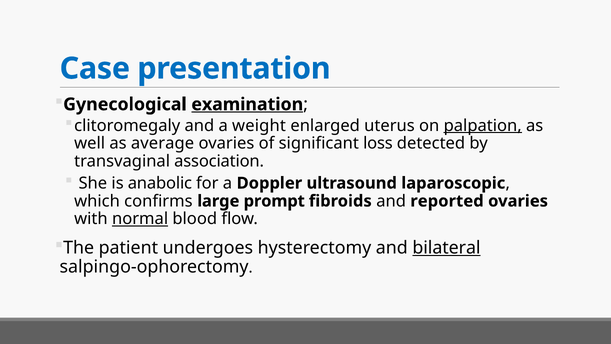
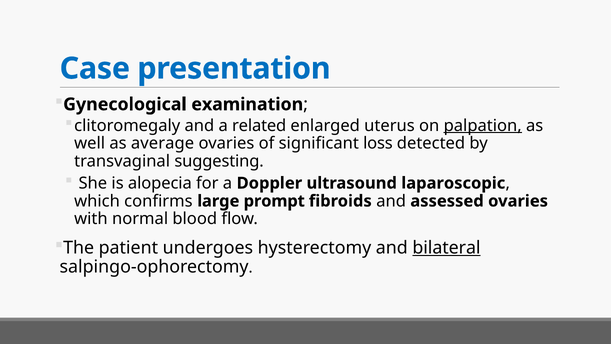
examination underline: present -> none
weight: weight -> related
association: association -> suggesting
anabolic: anabolic -> alopecia
reported: reported -> assessed
normal underline: present -> none
